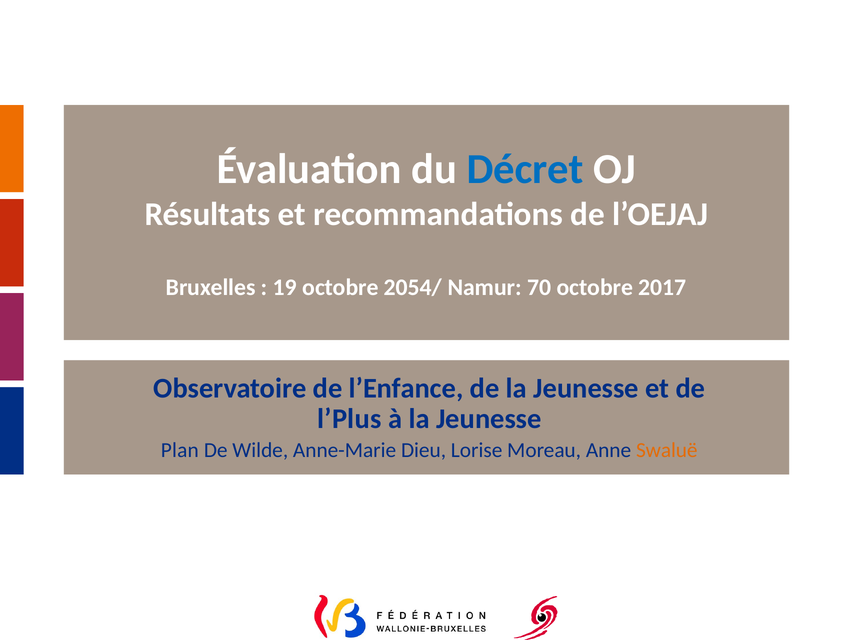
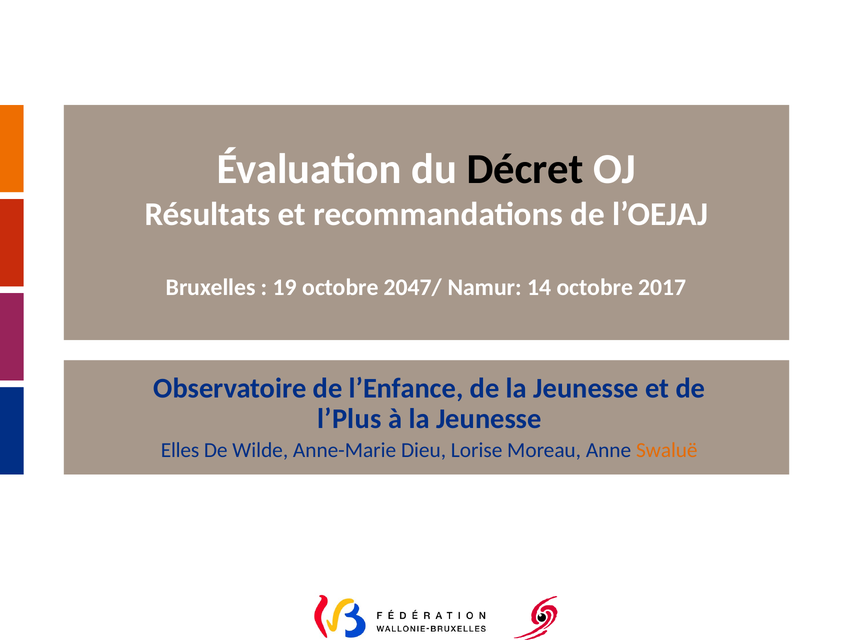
Décret colour: blue -> black
2054/: 2054/ -> 2047/
70: 70 -> 14
Plan: Plan -> Elles
